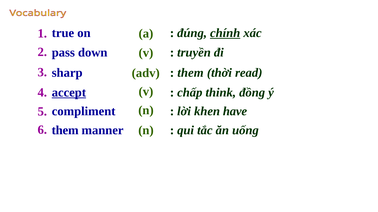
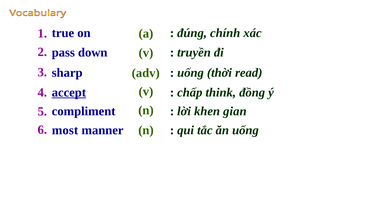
chính underline: present -> none
them at (190, 73): them -> uống
have: have -> gian
them at (65, 131): them -> most
